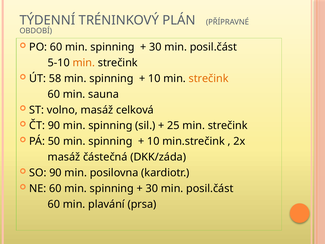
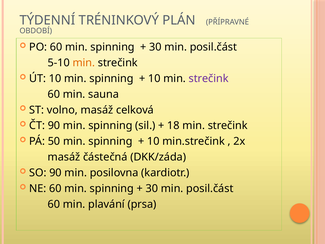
ÚT 58: 58 -> 10
strečink at (209, 78) colour: orange -> purple
25: 25 -> 18
